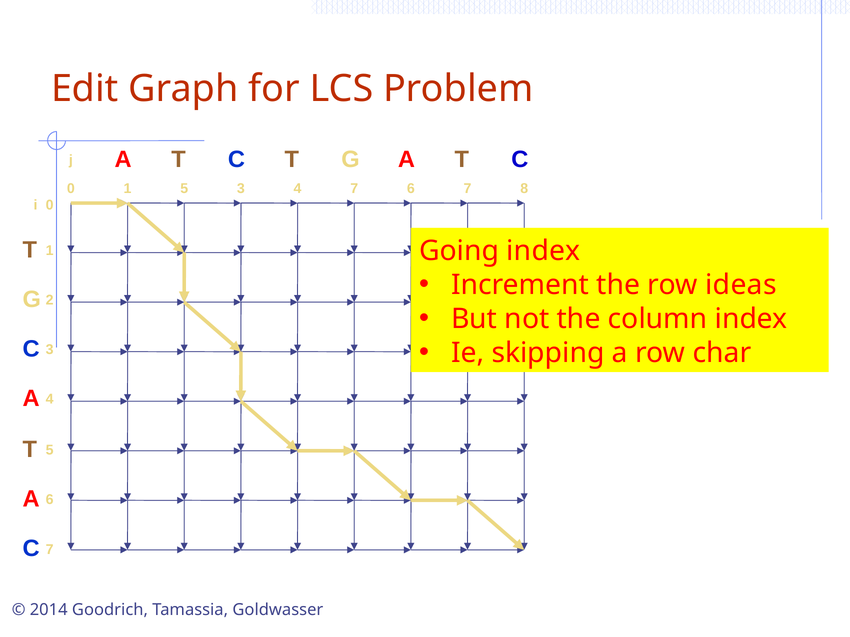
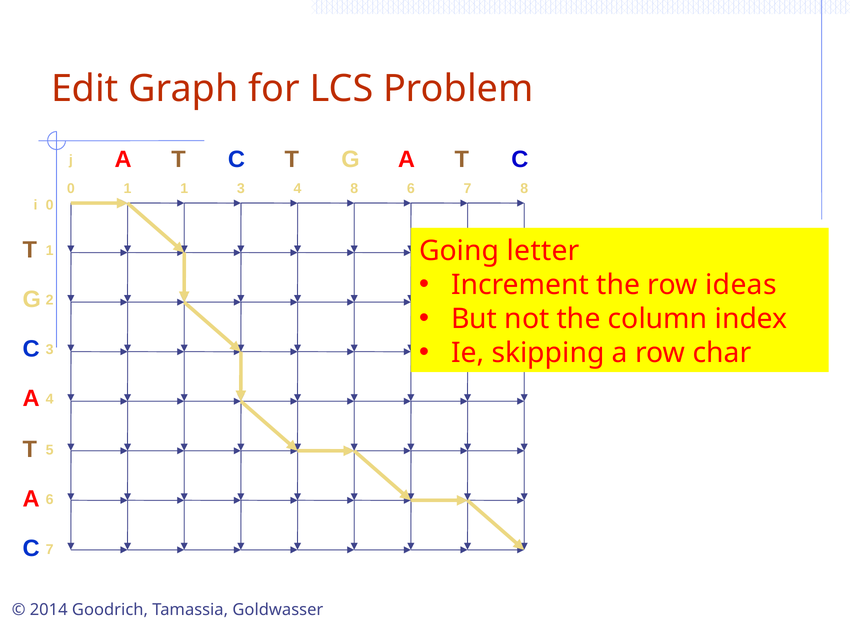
1 5: 5 -> 1
4 7: 7 -> 8
Going index: index -> letter
